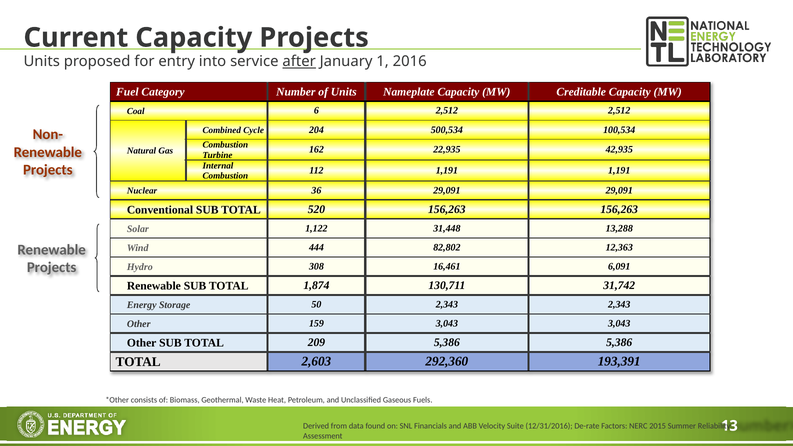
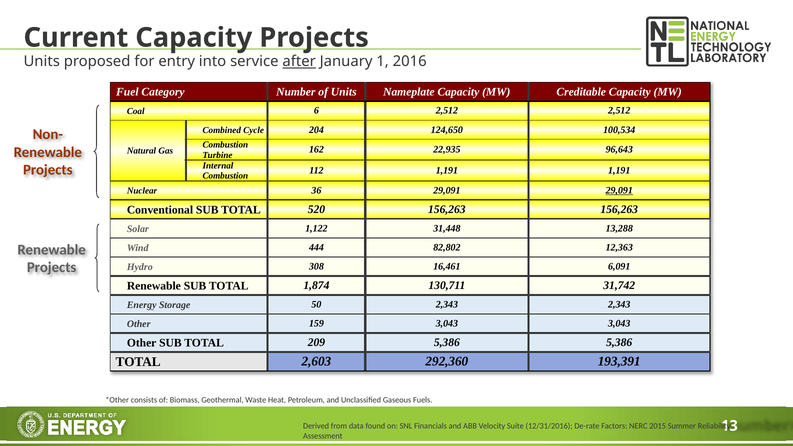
500,534: 500,534 -> 124,650
42,935: 42,935 -> 96,643
29,091 at (619, 190) underline: none -> present
